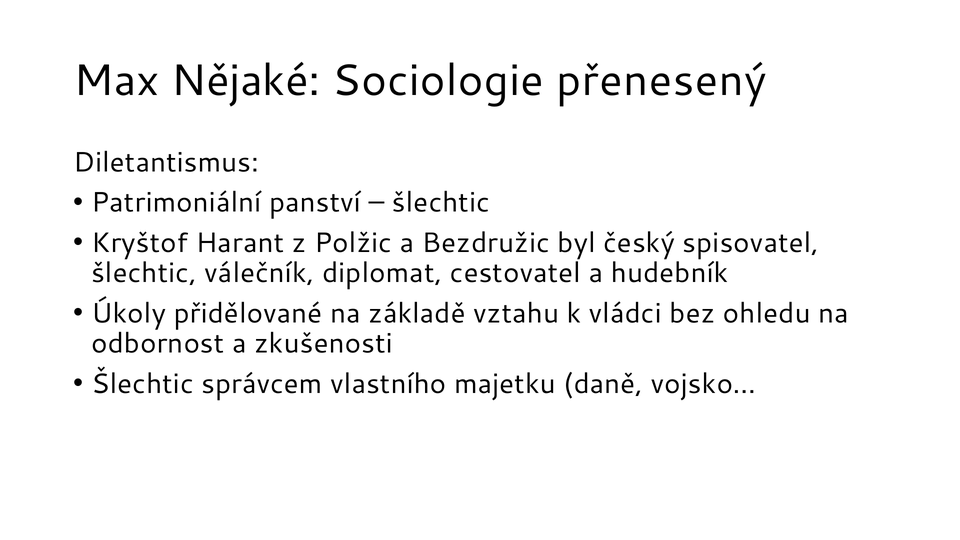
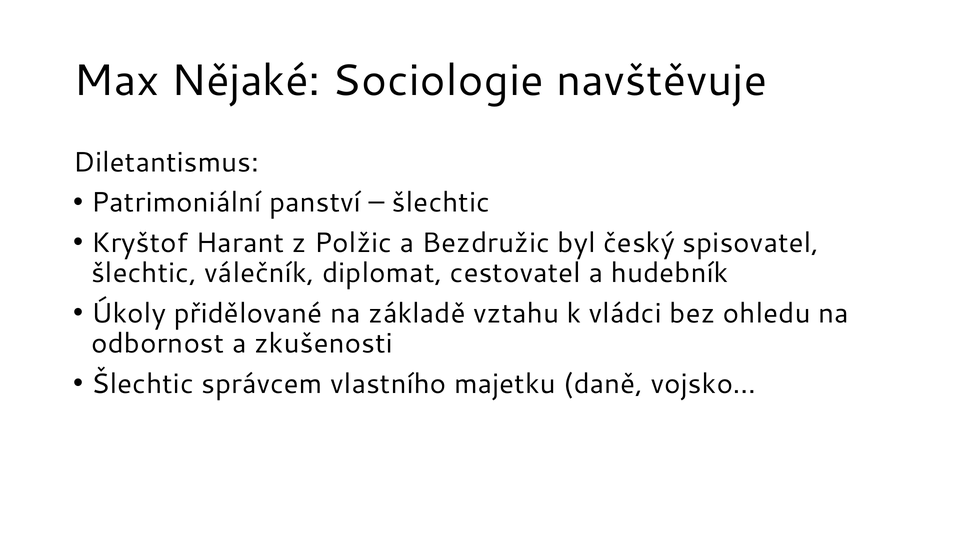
přenesený: přenesený -> navštěvuje
